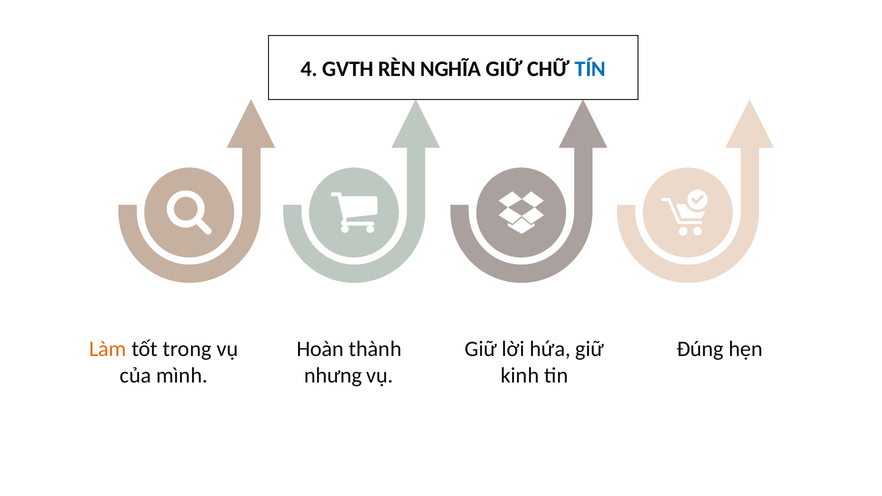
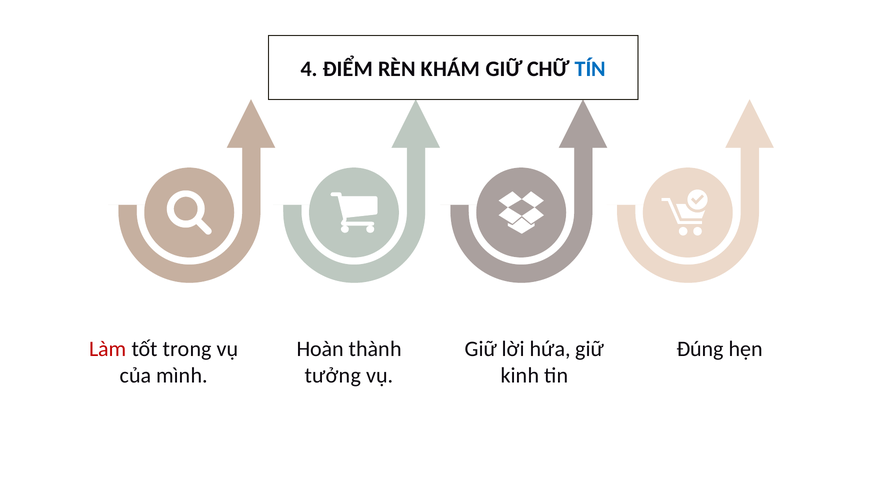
GVTH: GVTH -> ĐIỂM
NGHĨA: NGHĨA -> KHÁM
Làm colour: orange -> red
nhưng: nhưng -> tưởng
